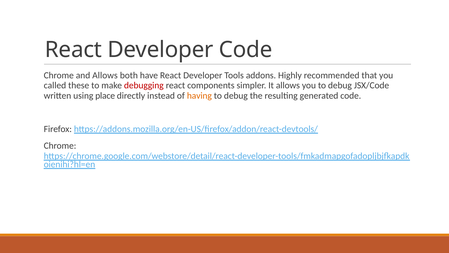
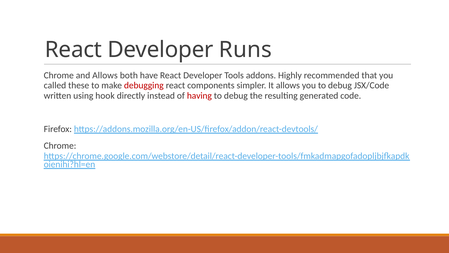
Developer Code: Code -> Runs
place: place -> hook
having colour: orange -> red
